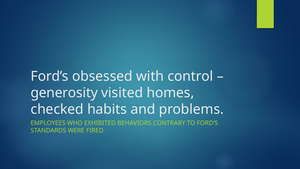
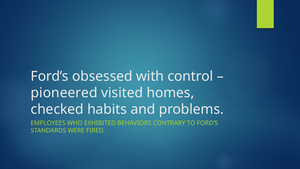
generosity: generosity -> pioneered
